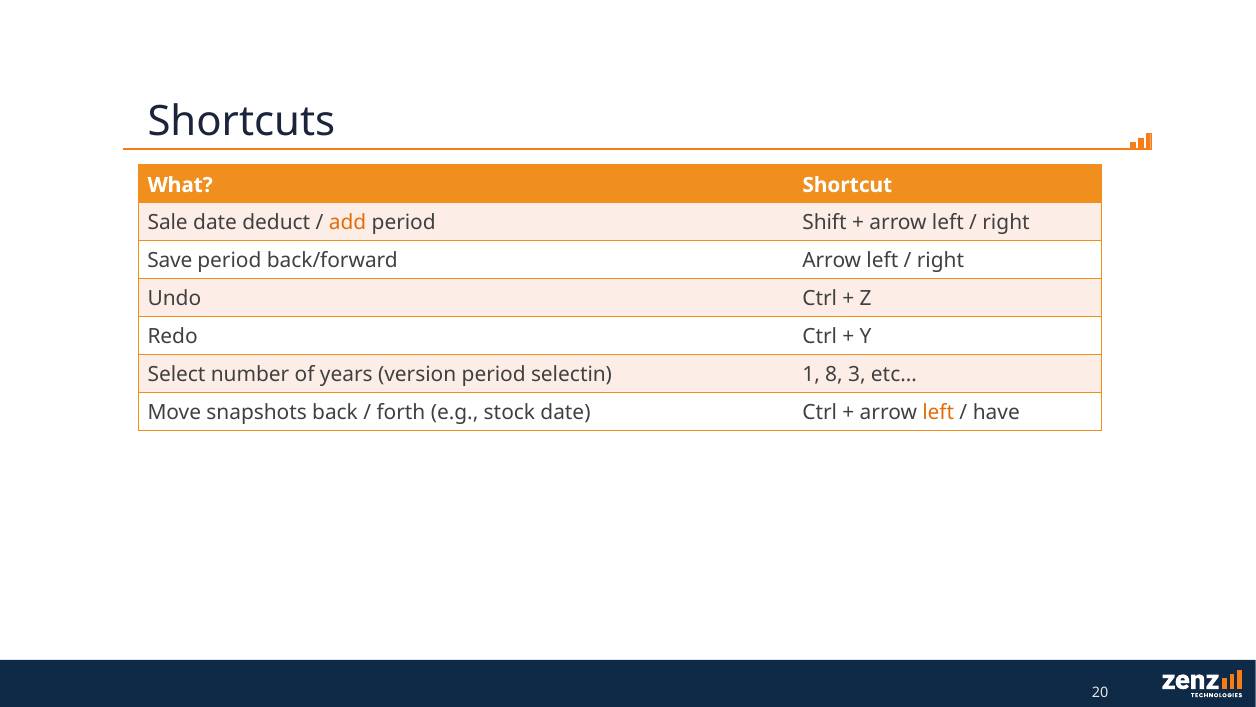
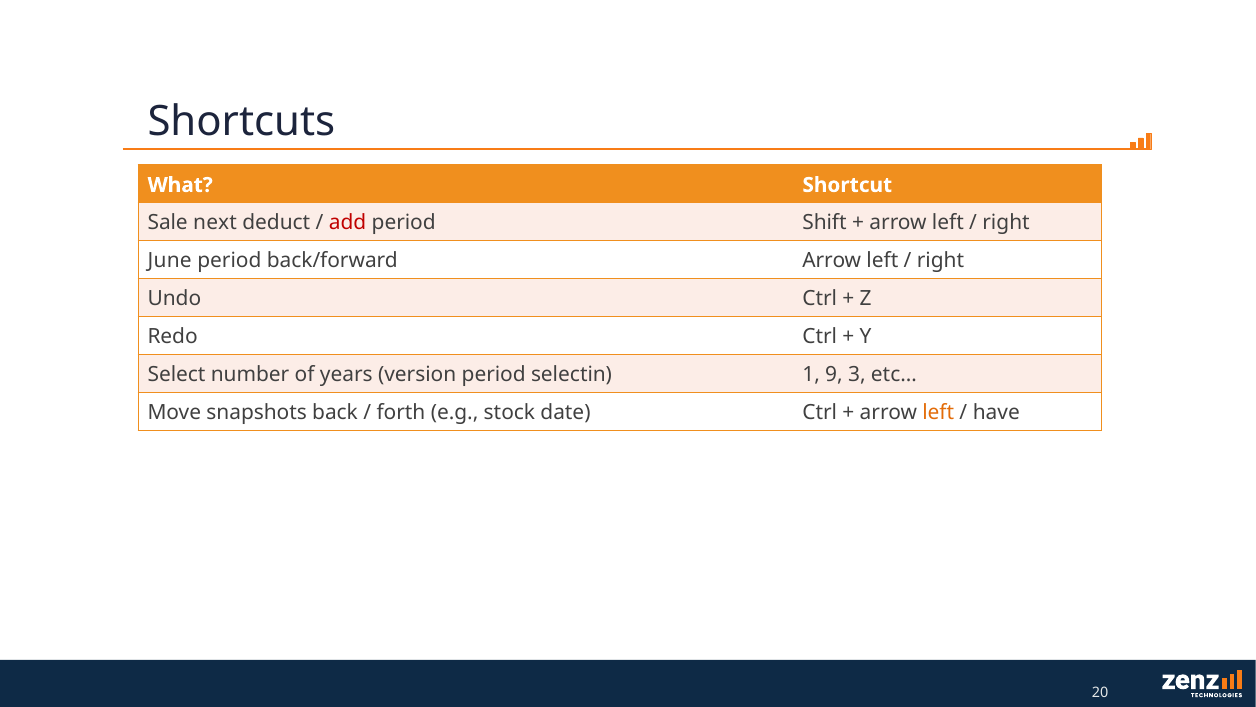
Sale date: date -> next
add colour: orange -> red
Save: Save -> June
8: 8 -> 9
